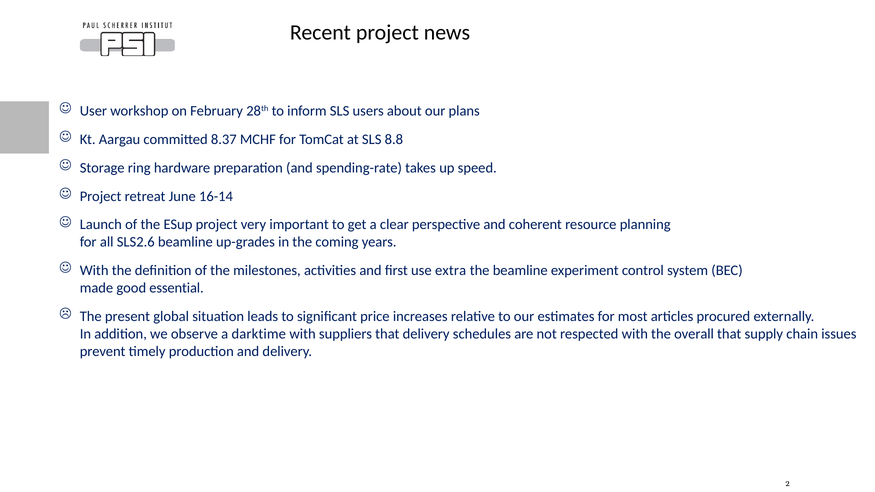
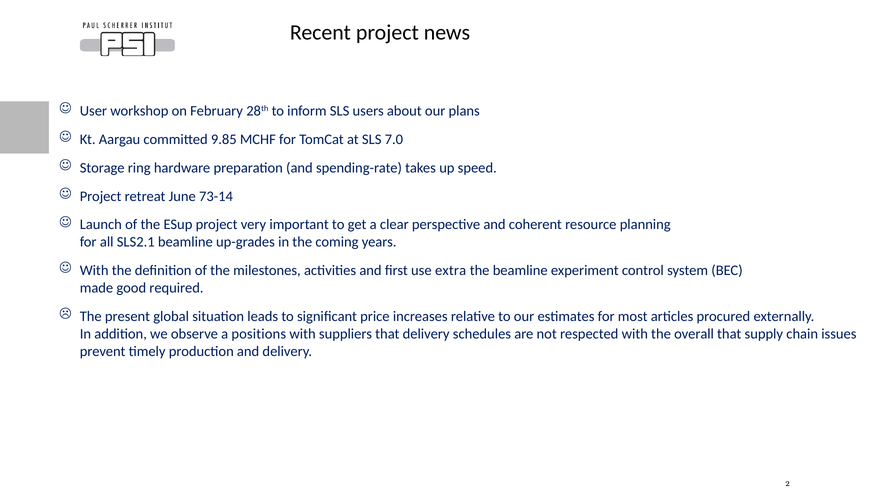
8.37: 8.37 -> 9.85
8.8: 8.8 -> 7.0
16-14: 16-14 -> 73-14
SLS2.6: SLS2.6 -> SLS2.1
essential: essential -> required
darktime: darktime -> positions
